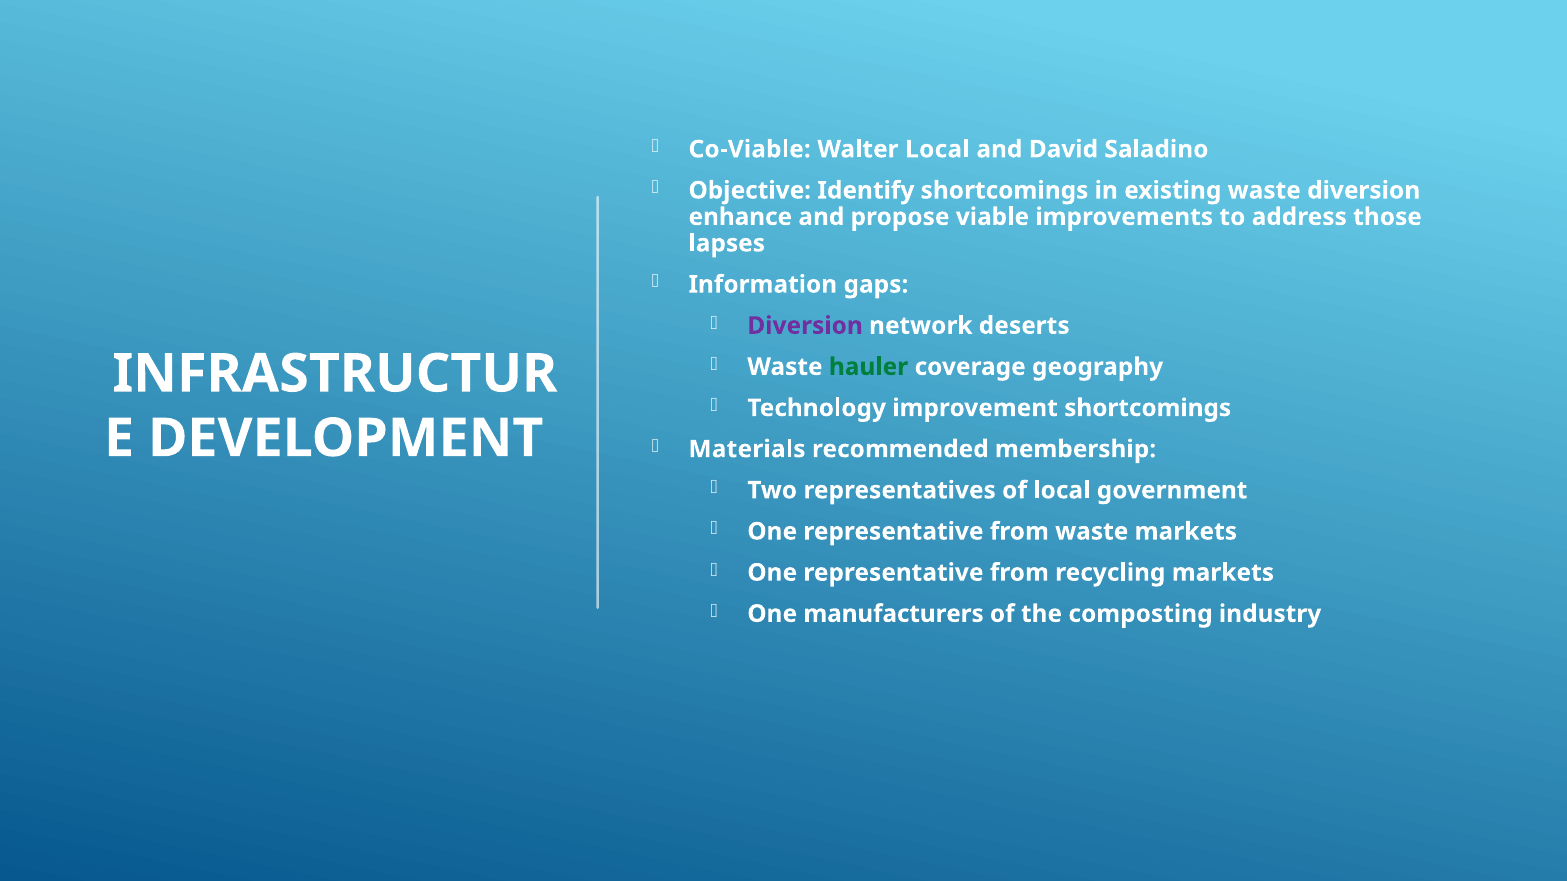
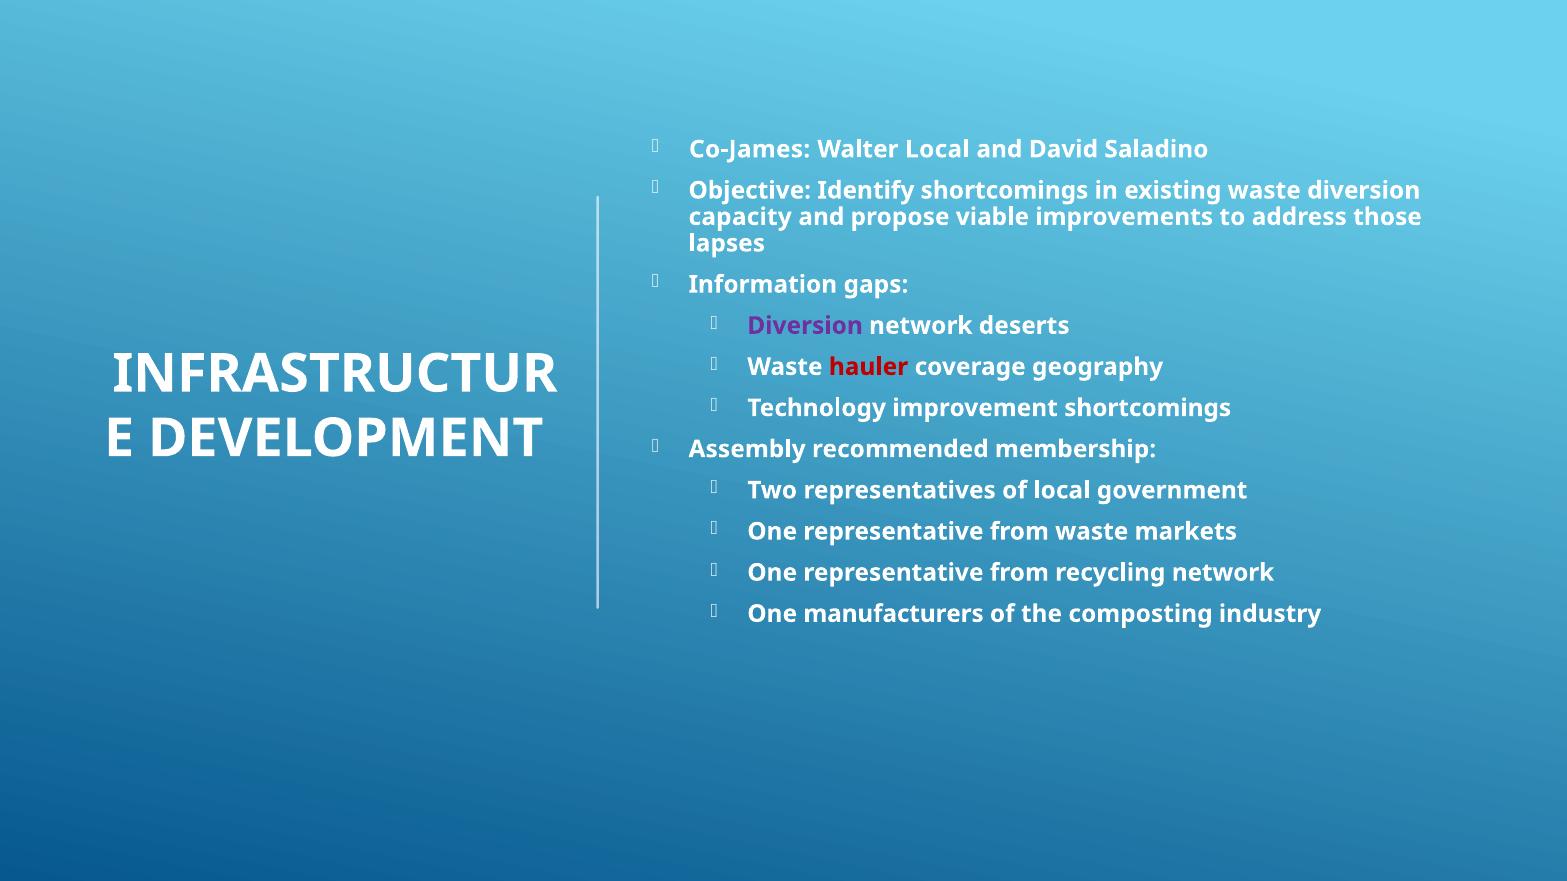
Co-Viable: Co-Viable -> Co-James
enhance: enhance -> capacity
hauler colour: green -> red
Materials: Materials -> Assembly
recycling markets: markets -> network
